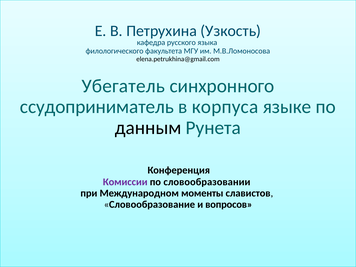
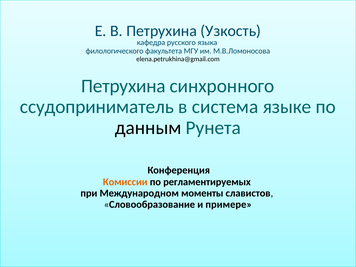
Убегатель at (123, 86): Убегатель -> Петрухина
корпуса: корпуса -> система
Комиссии colour: purple -> orange
словообразовании: словообразовании -> регламентируемых
вопросов: вопросов -> примере
